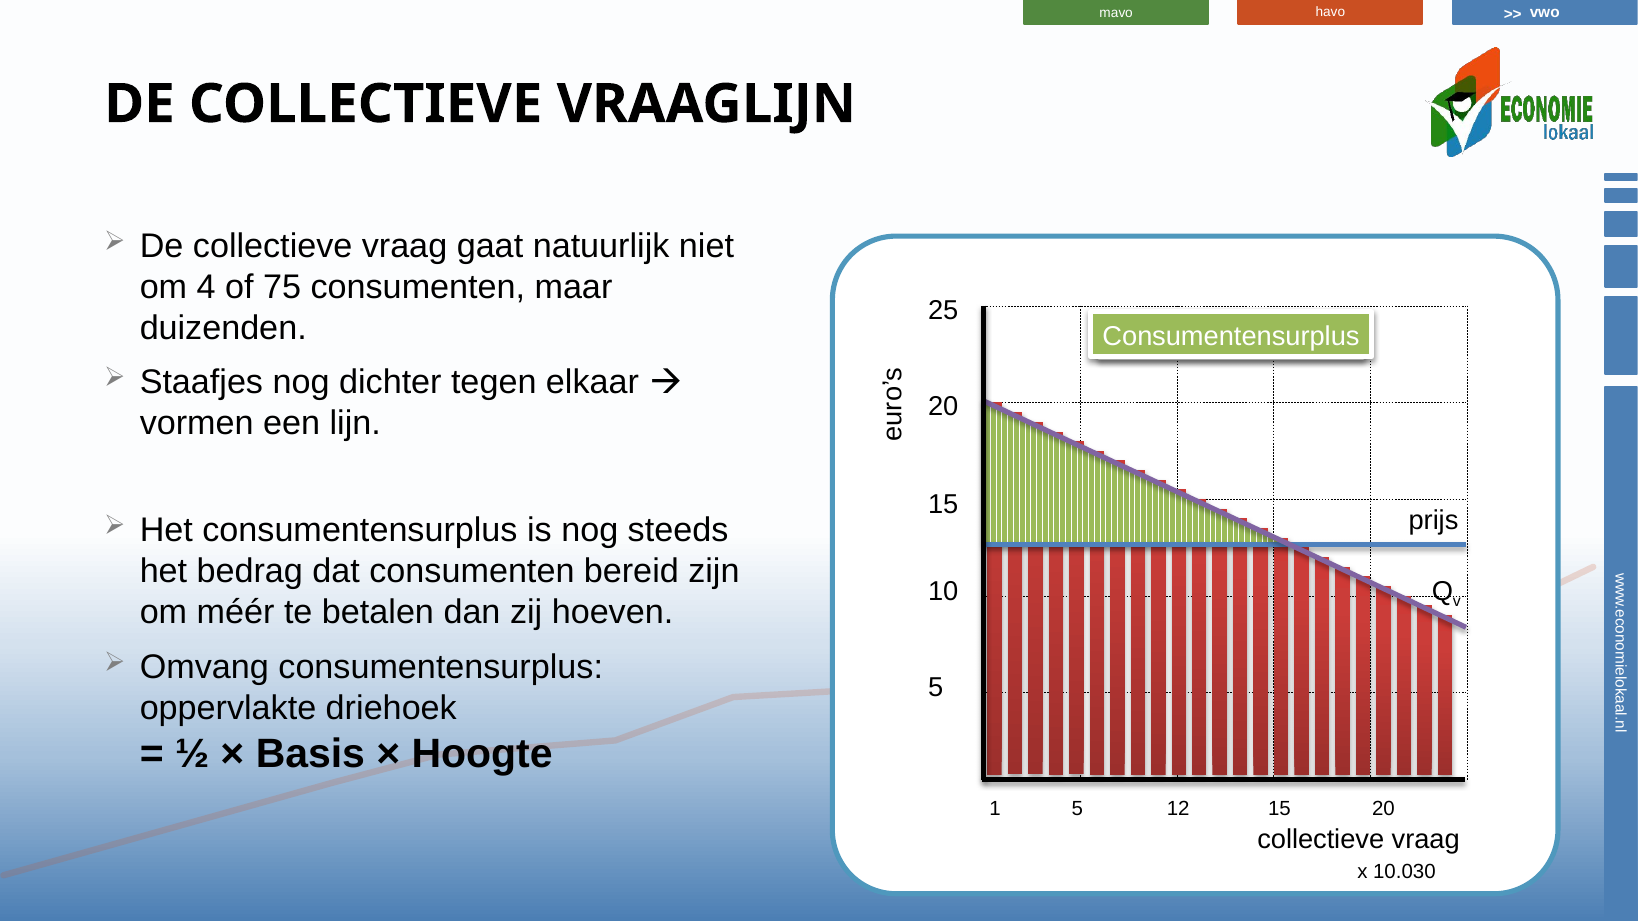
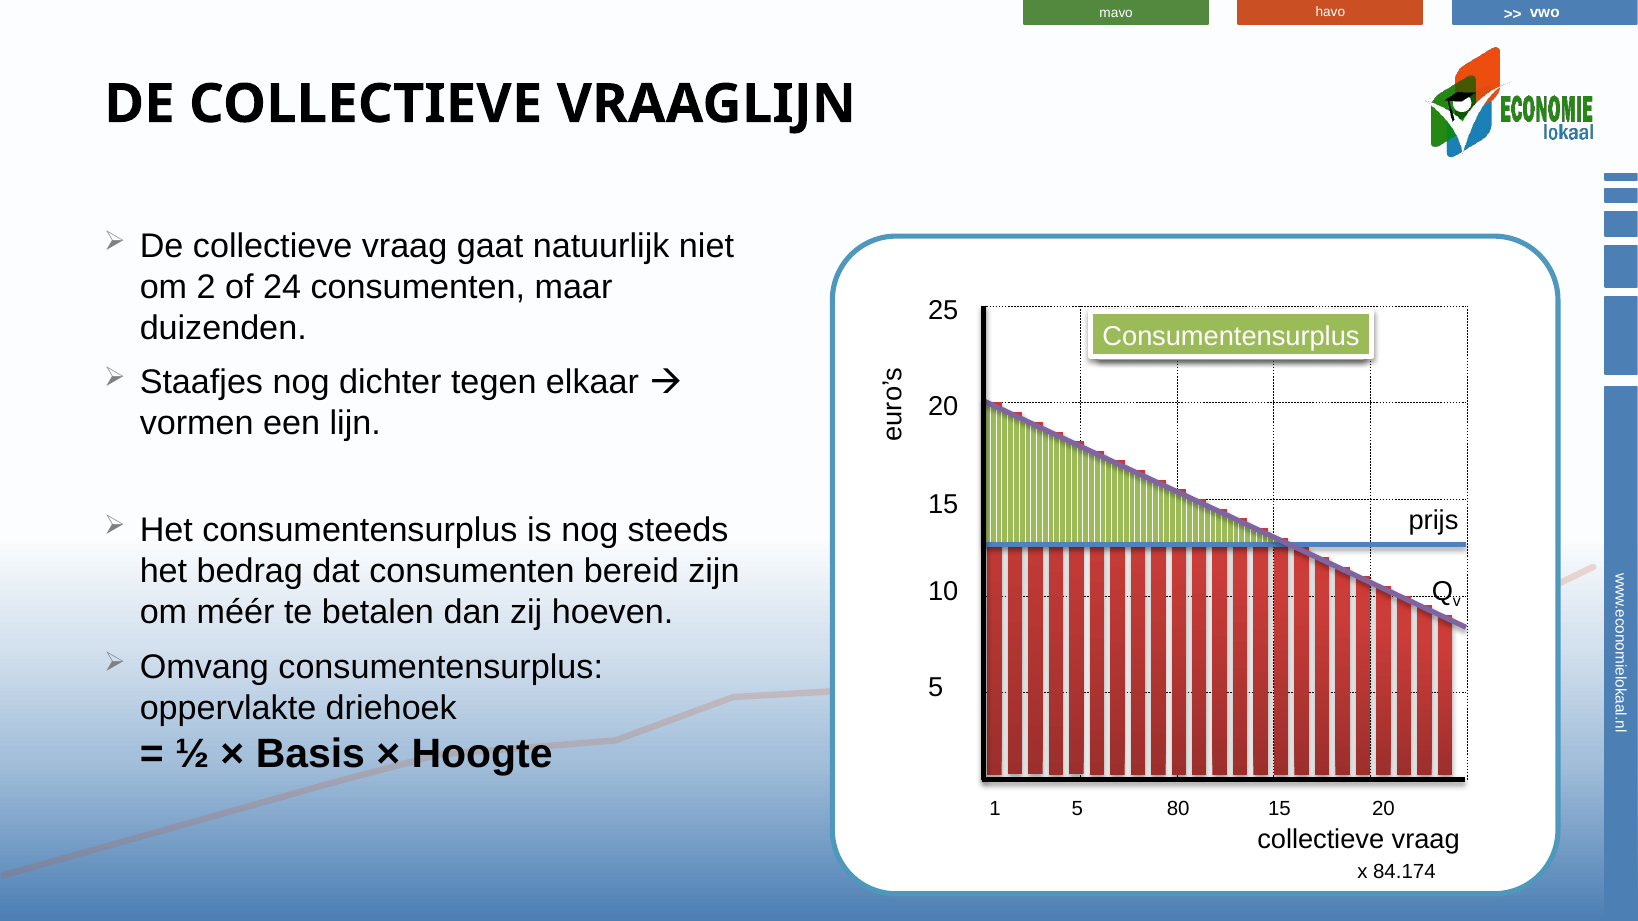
4: 4 -> 2
75: 75 -> 24
12: 12 -> 80
10.030: 10.030 -> 84.174
